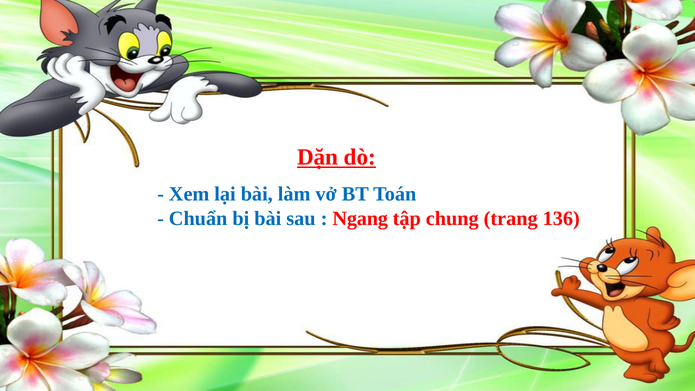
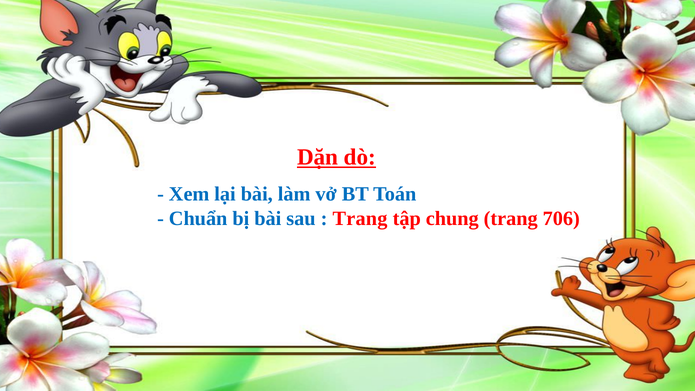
Ngang at (360, 219): Ngang -> Trang
136: 136 -> 706
